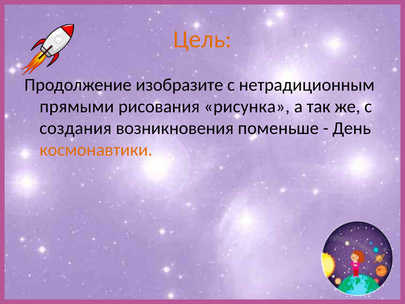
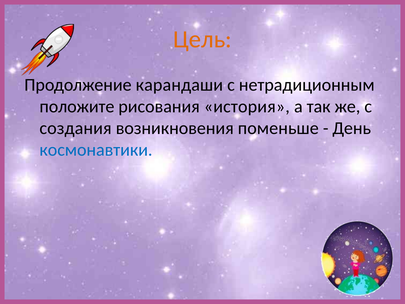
изобразите: изобразите -> карандаши
прямыми: прямыми -> положите
рисунка: рисунка -> история
космонавтики colour: orange -> blue
